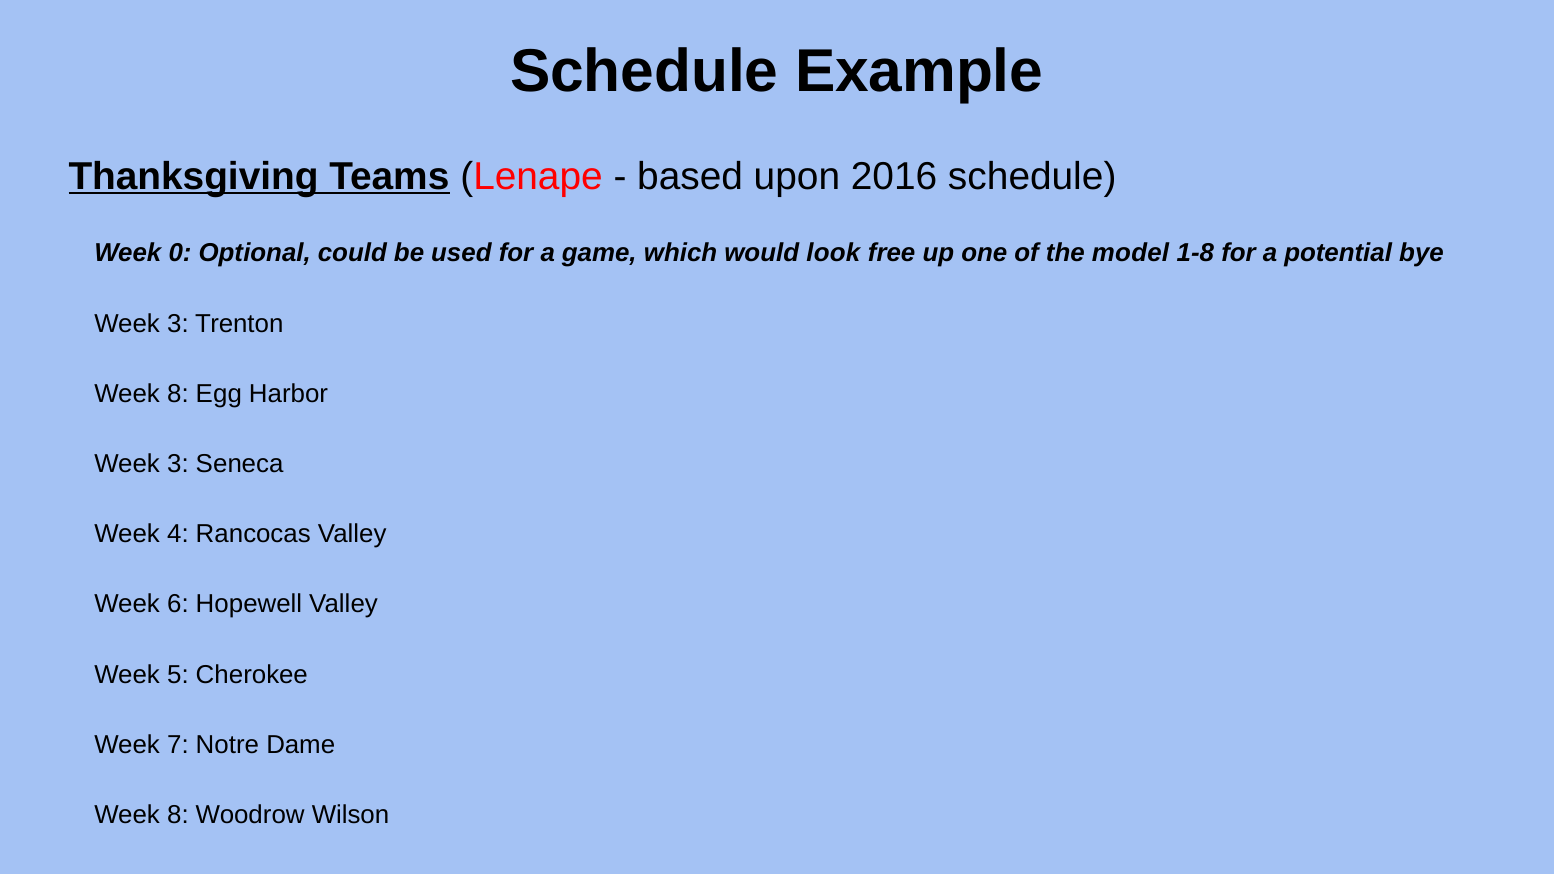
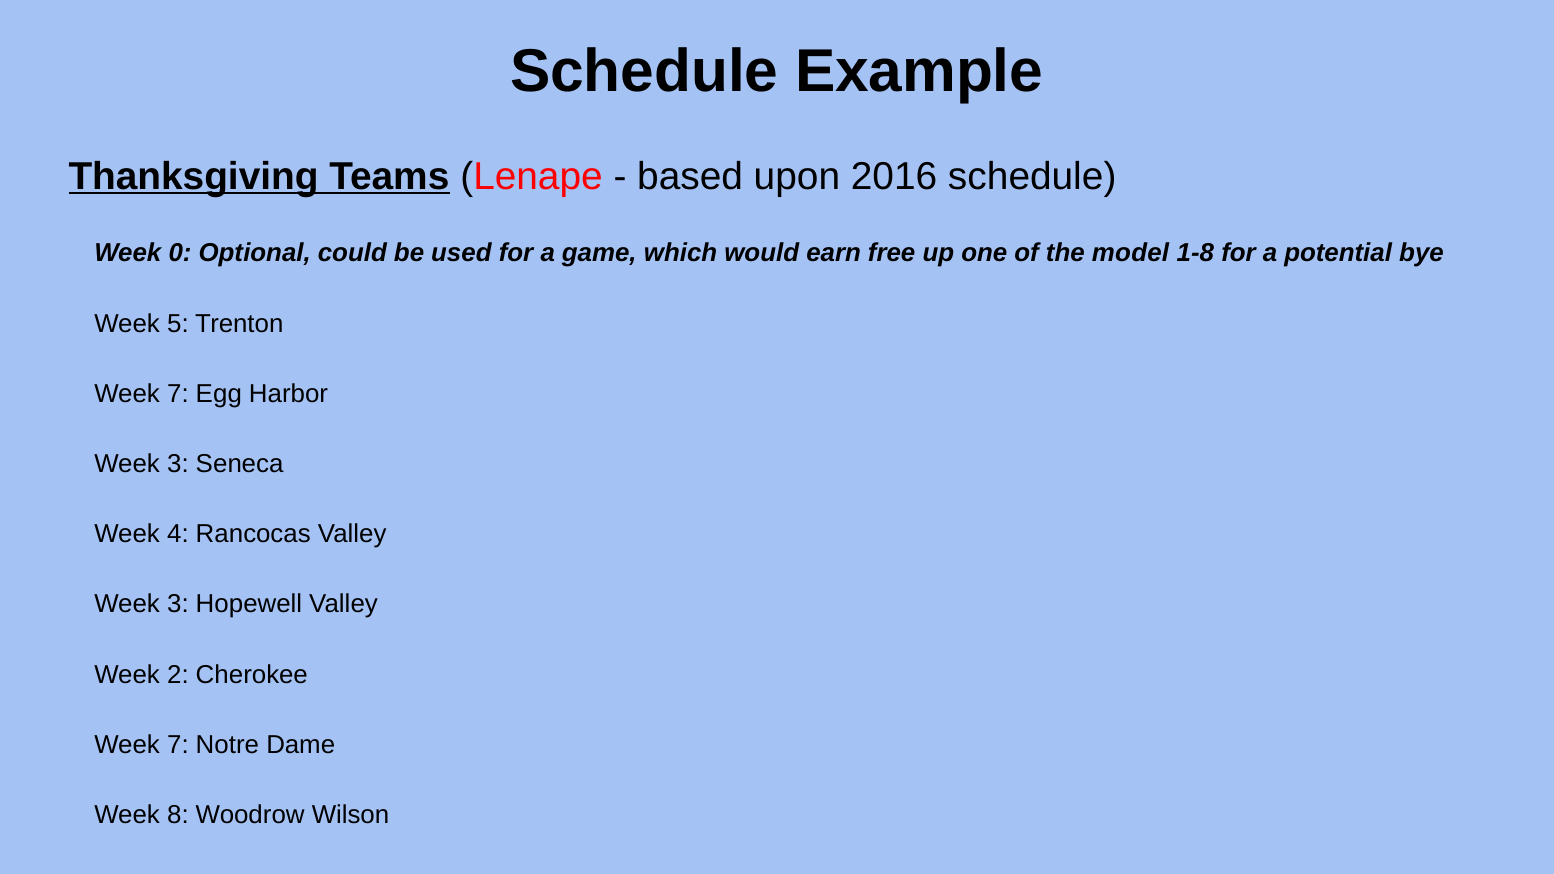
look: look -> earn
3 at (178, 324): 3 -> 5
8 at (178, 394): 8 -> 7
6 at (178, 604): 6 -> 3
5: 5 -> 2
